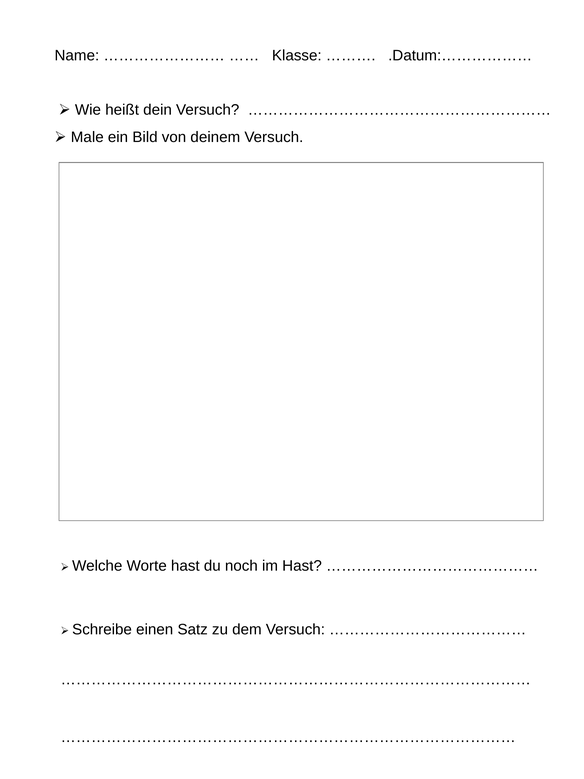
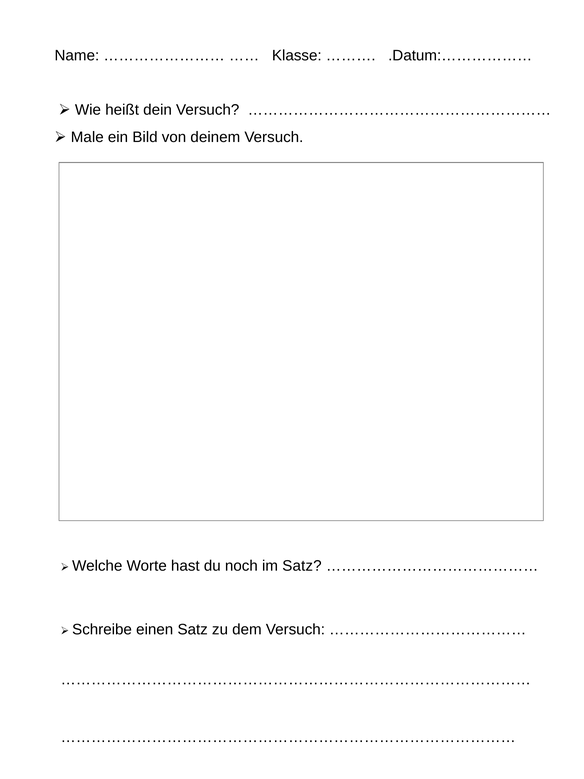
im Hast: Hast -> Satz
